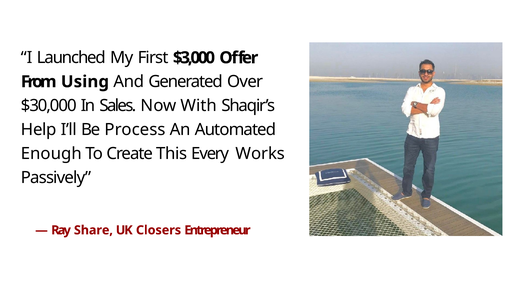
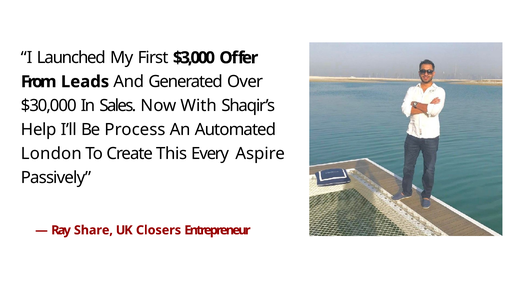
Using: Using -> Leads
Enough: Enough -> London
Works: Works -> Aspire
